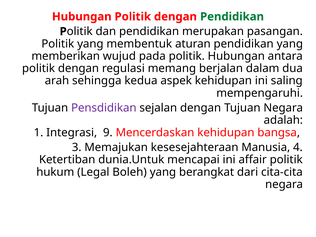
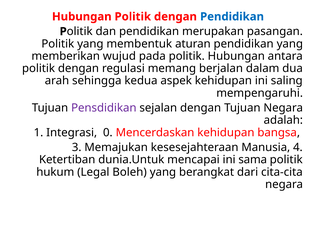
Pendidikan at (232, 17) colour: green -> blue
9: 9 -> 0
affair: affair -> sama
